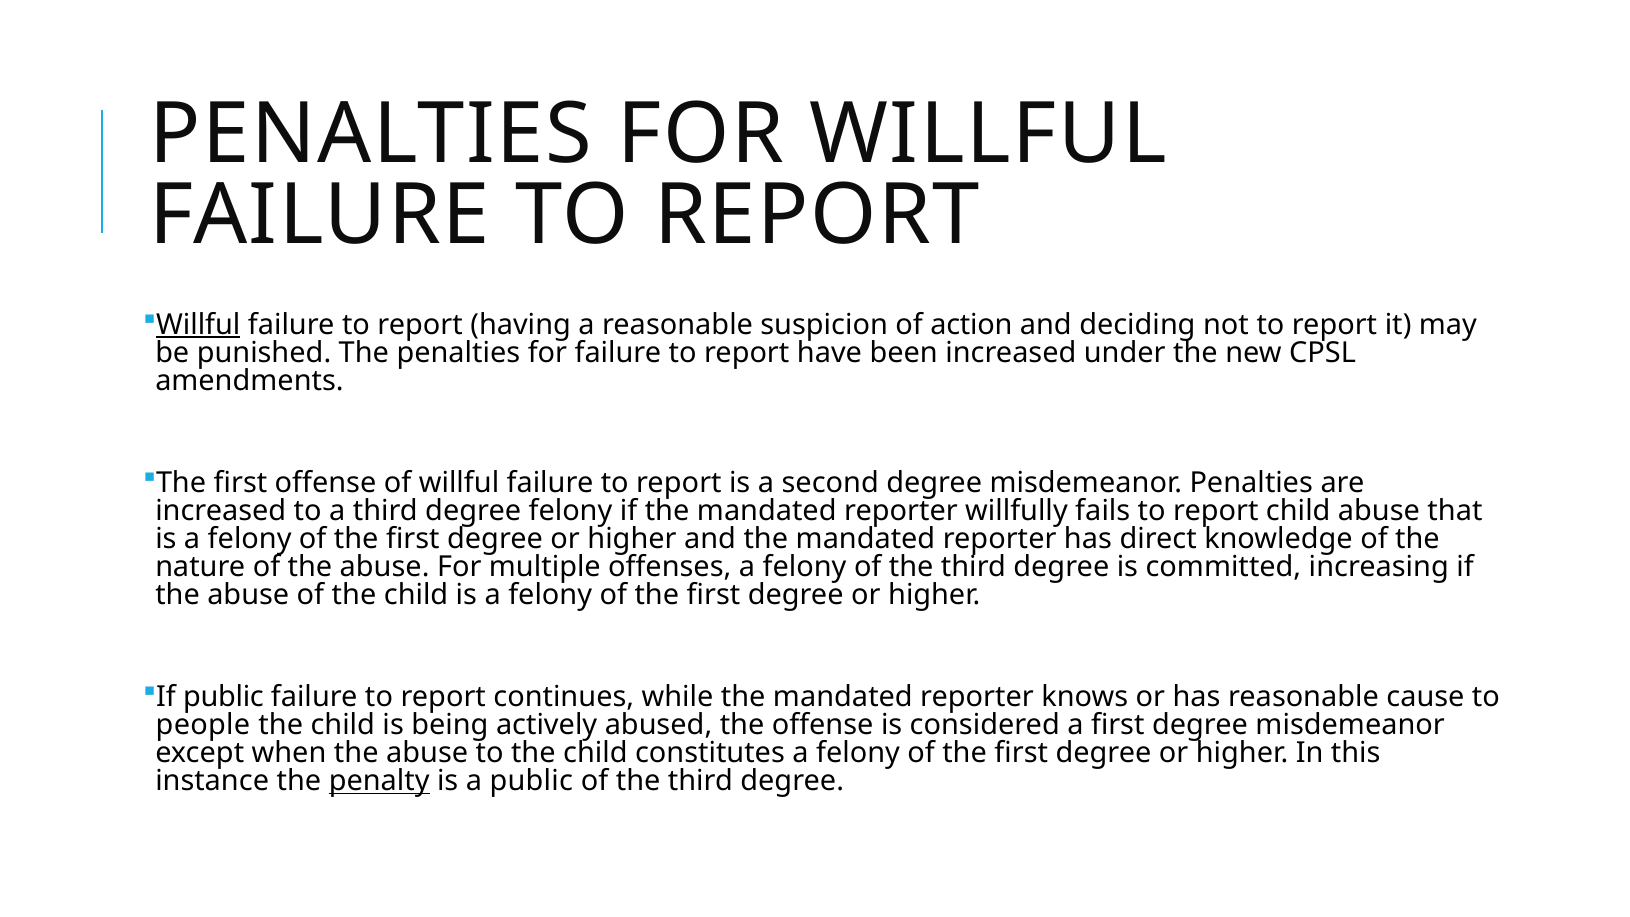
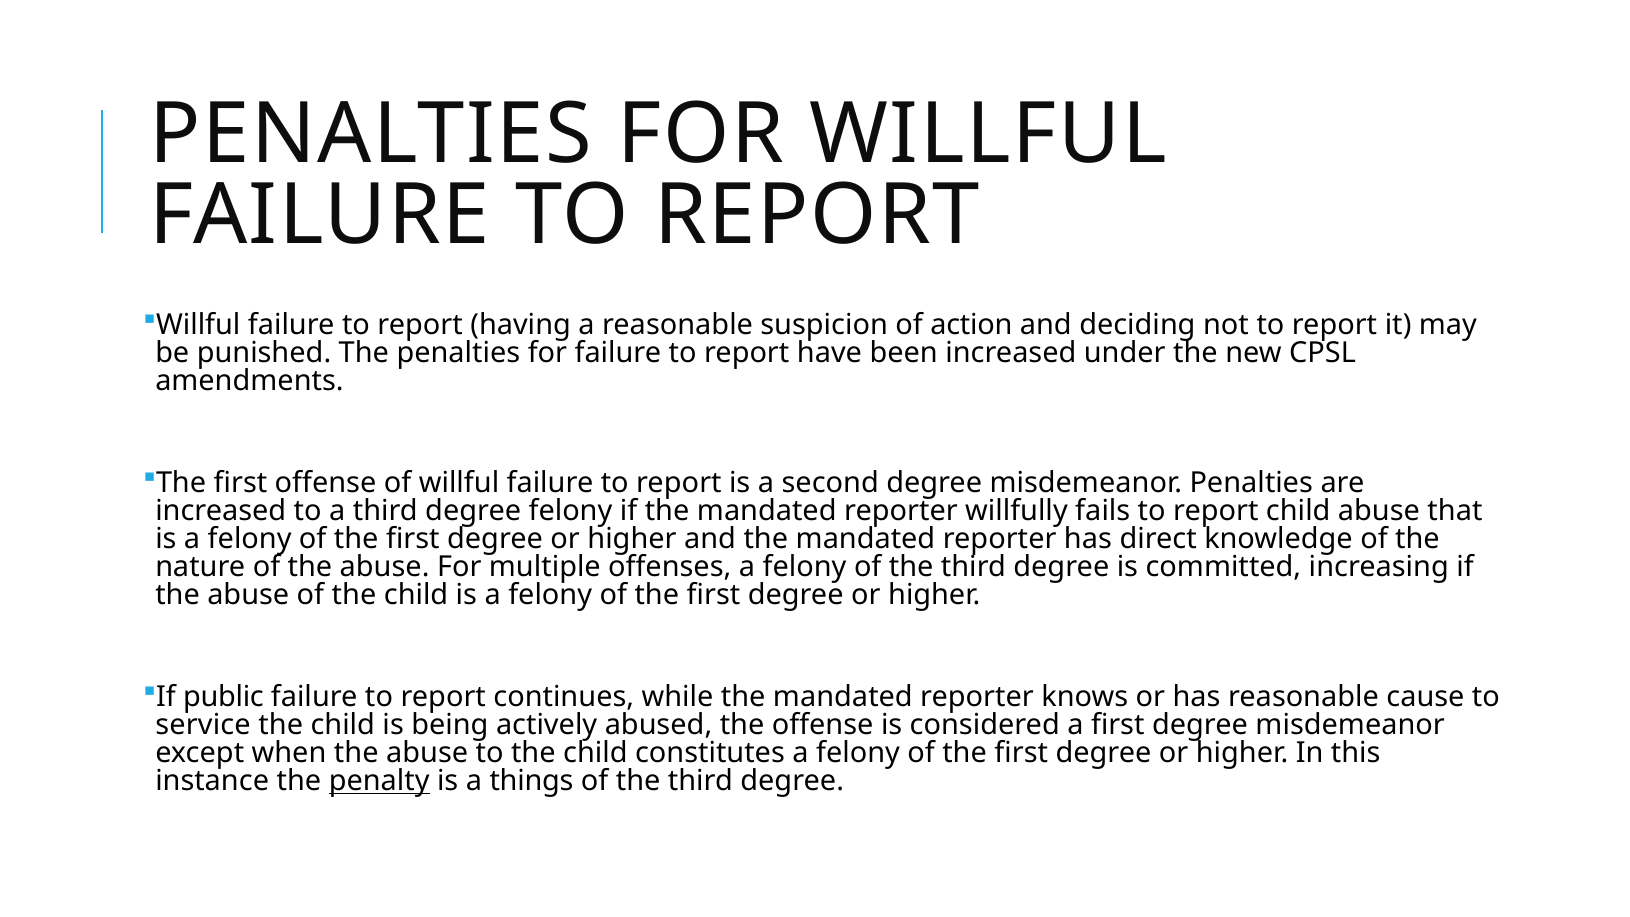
Willful at (198, 325) underline: present -> none
people: people -> service
a public: public -> things
